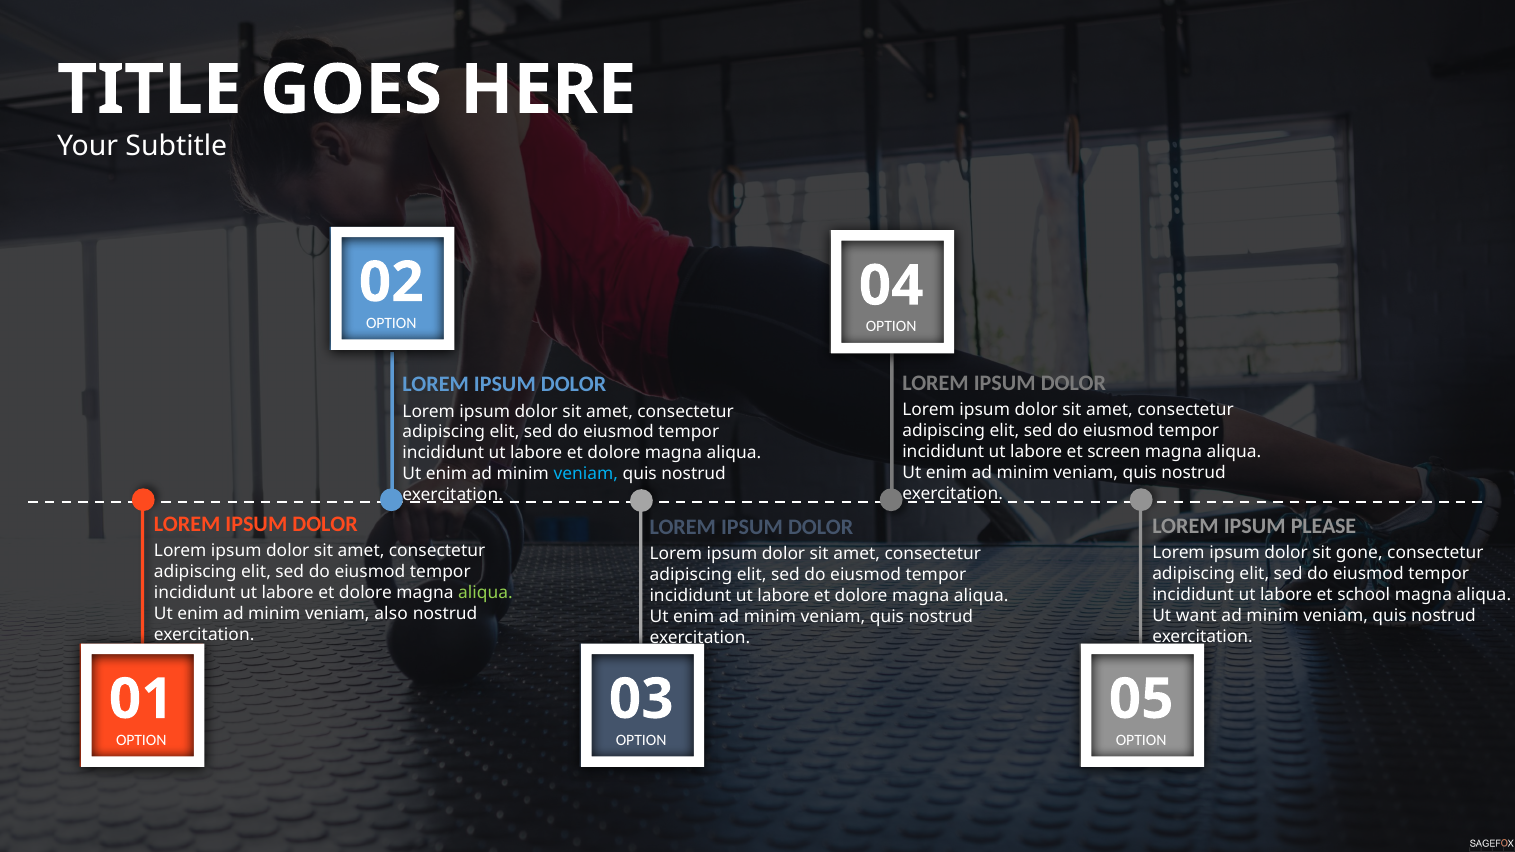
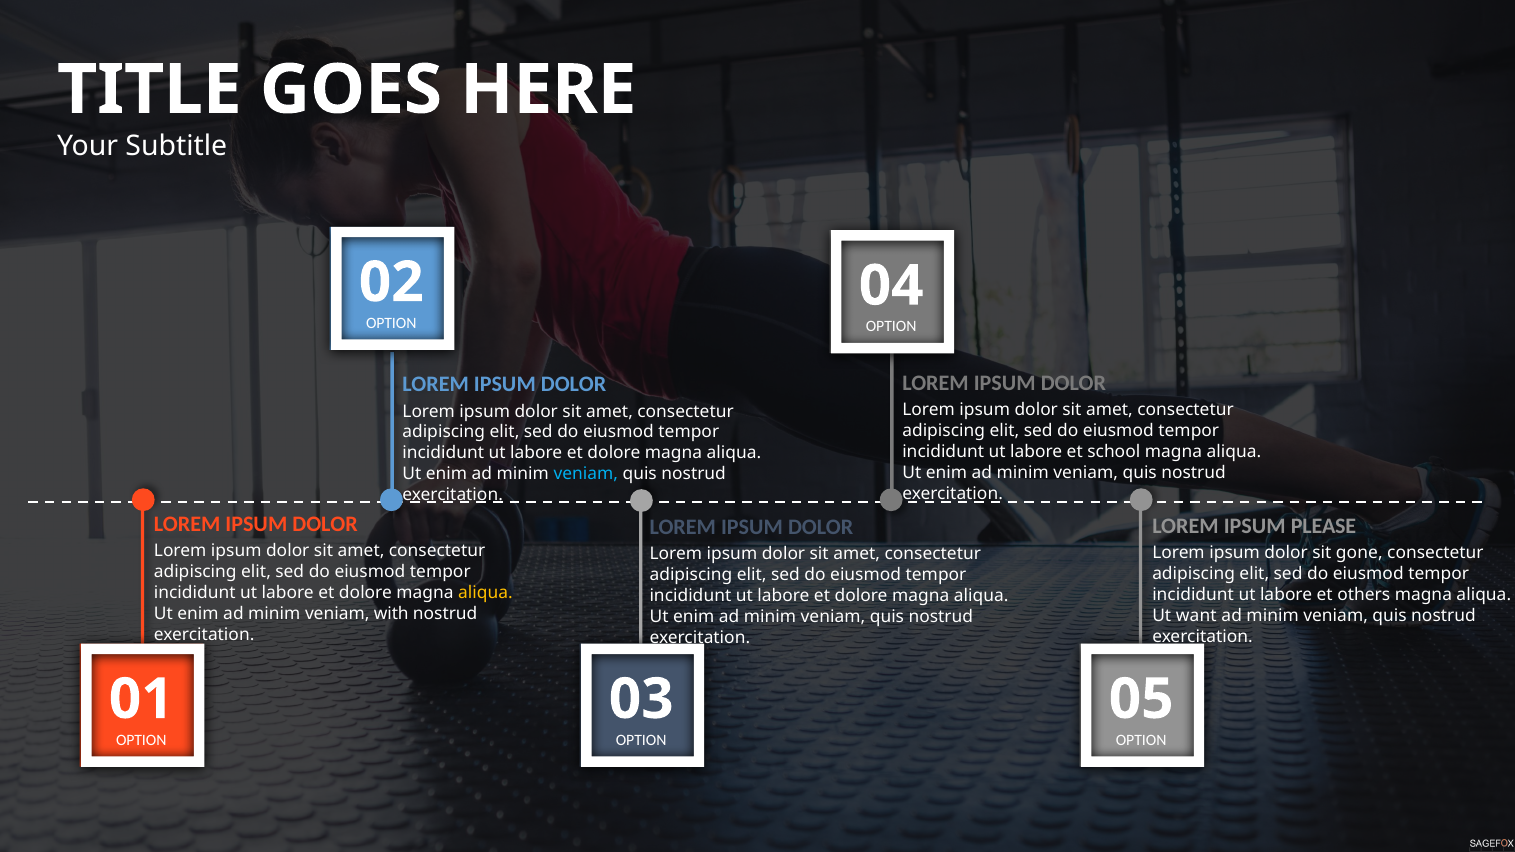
screen: screen -> school
aliqua at (485, 593) colour: light green -> yellow
school: school -> others
also: also -> with
